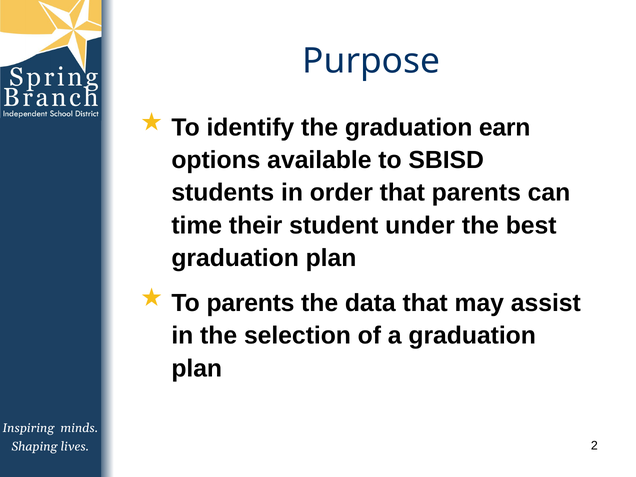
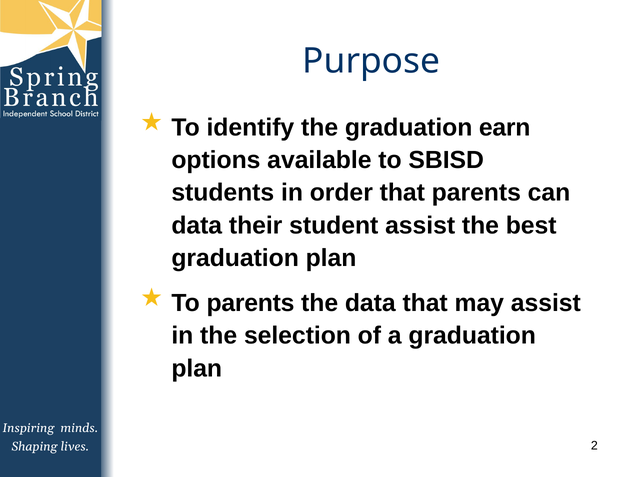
time at (197, 225): time -> data
student under: under -> assist
